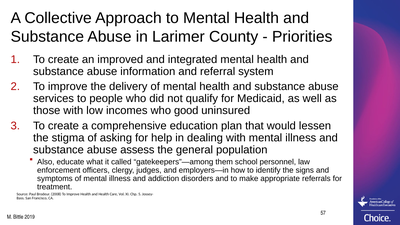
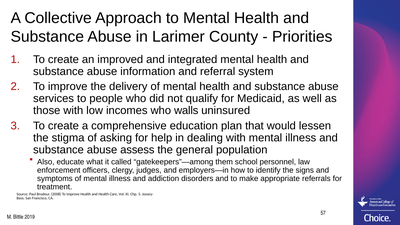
good: good -> walls
